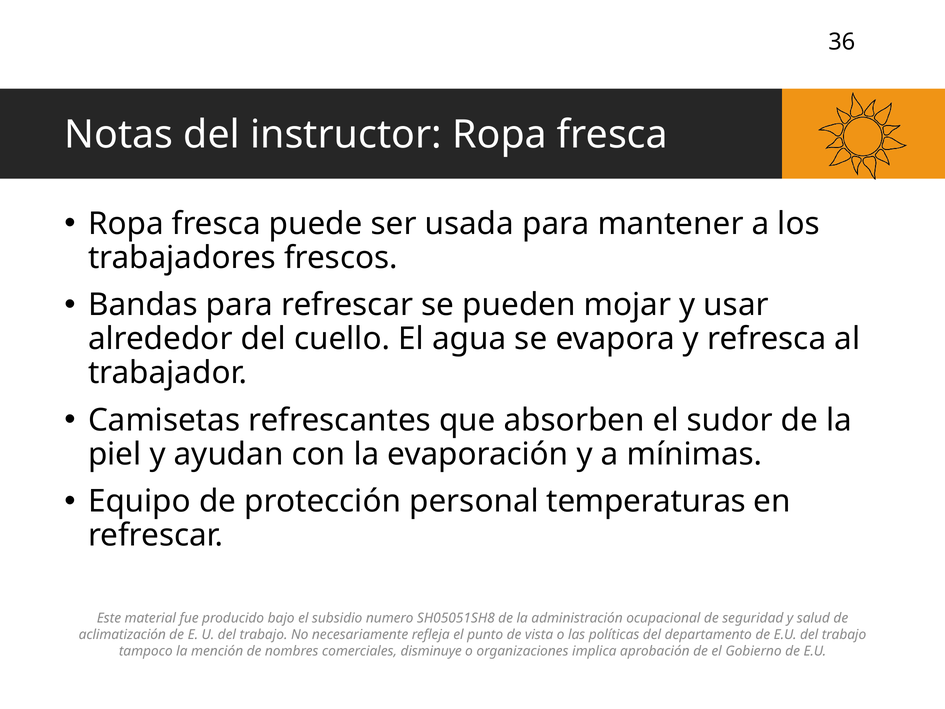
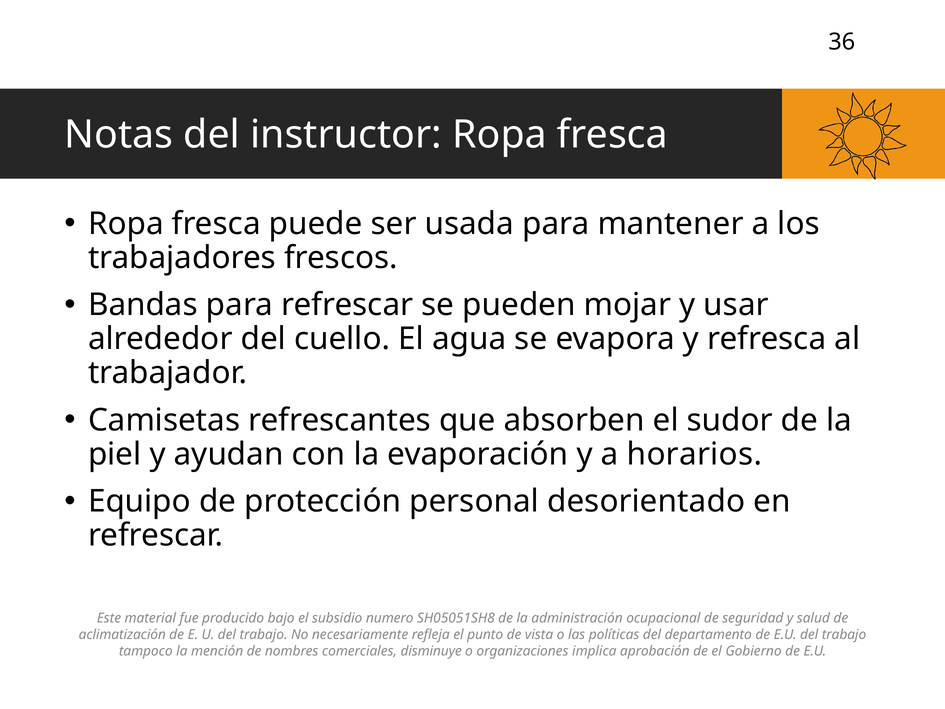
mínimas: mínimas -> horarios
temperaturas: temperaturas -> desorientado
